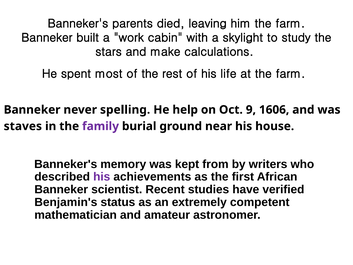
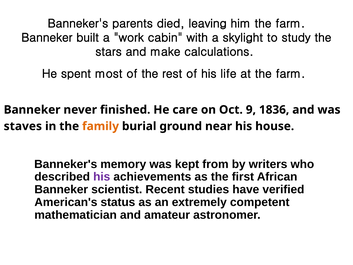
spelling: spelling -> finished
help: help -> care
1606: 1606 -> 1836
family colour: purple -> orange
Benjamin's: Benjamin's -> American's
